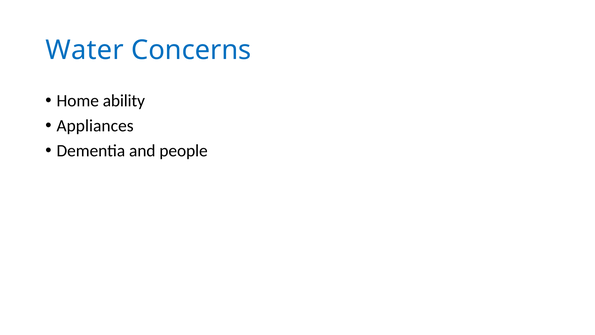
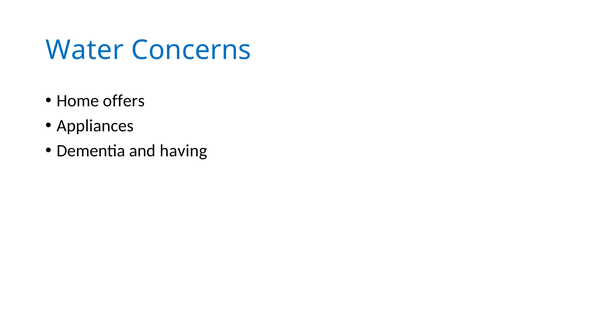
ability: ability -> offers
people: people -> having
